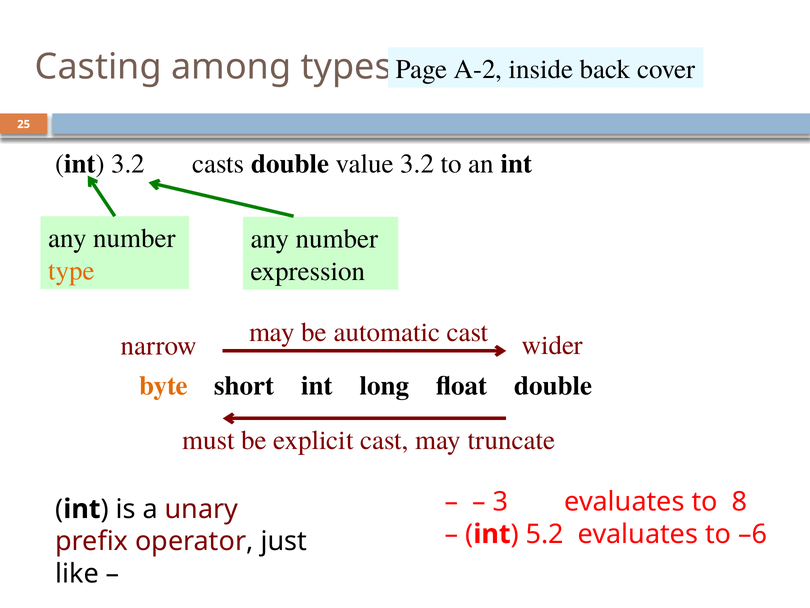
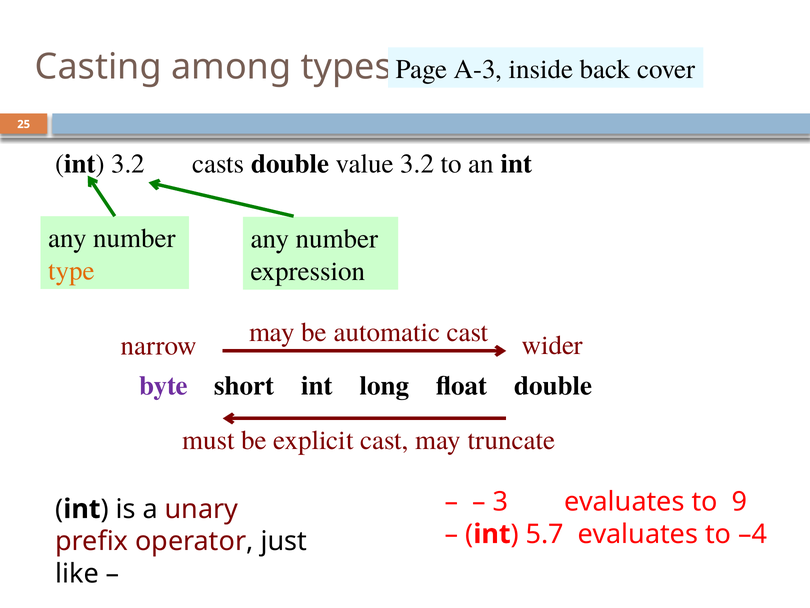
A-2: A-2 -> A-3
byte colour: orange -> purple
8: 8 -> 9
5.2: 5.2 -> 5.7
–6: –6 -> –4
